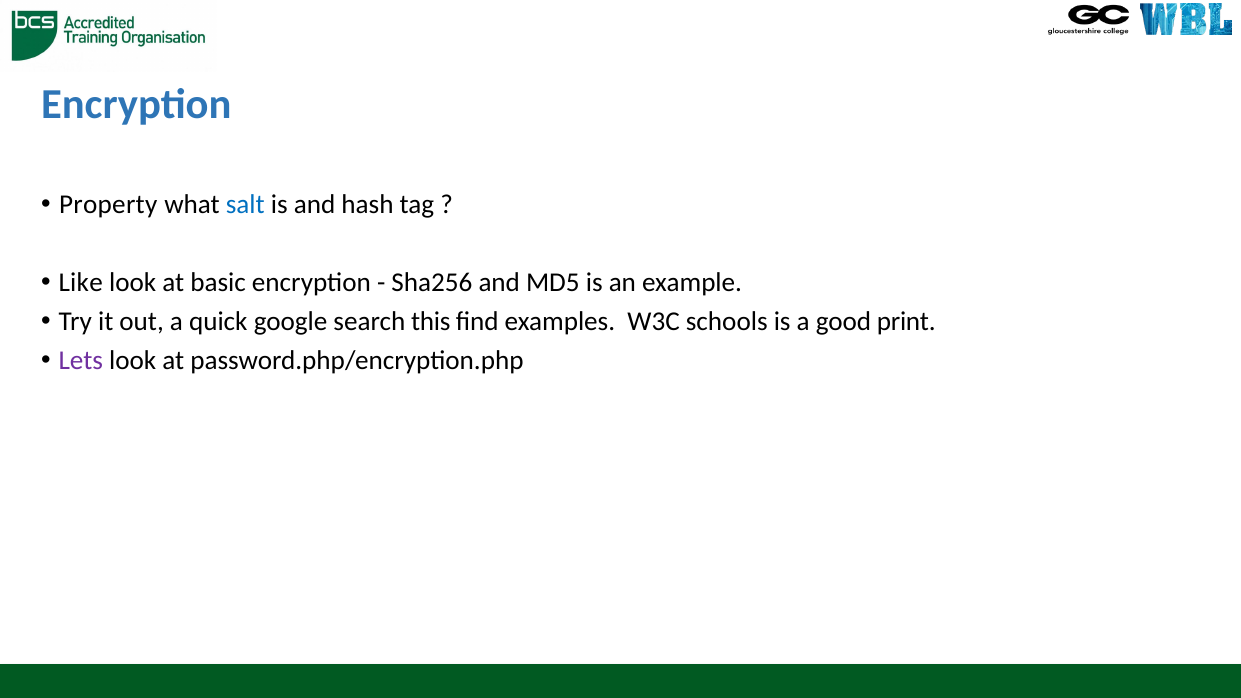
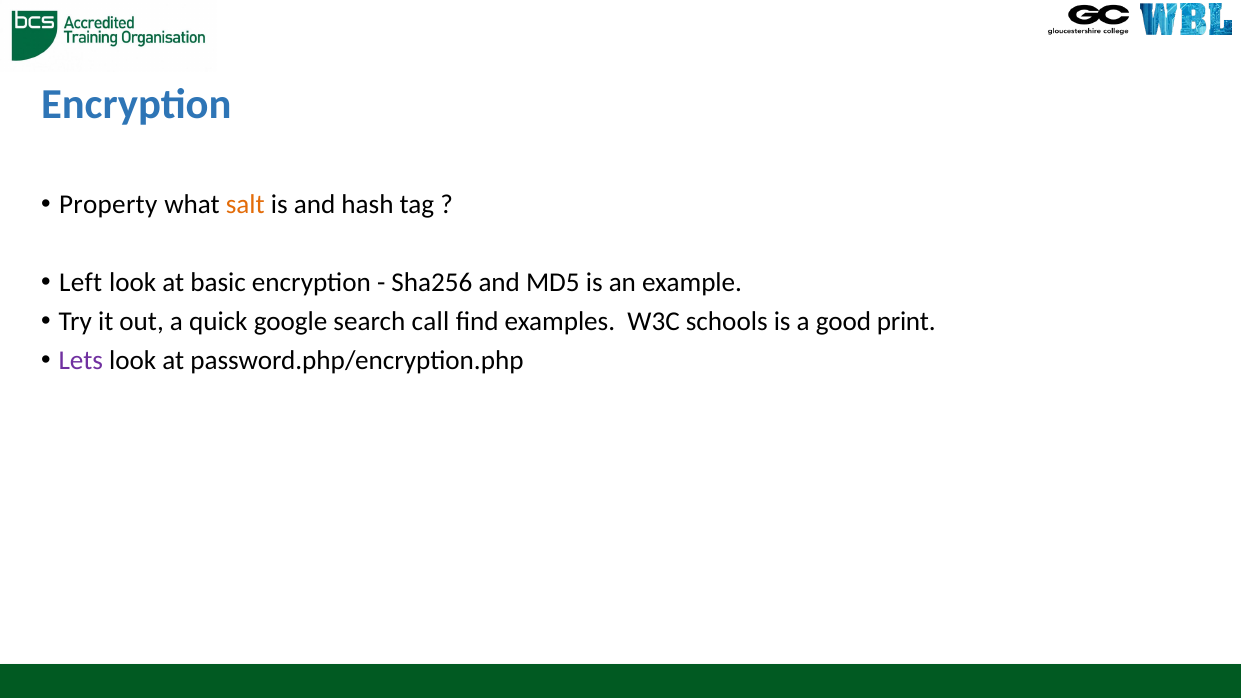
salt colour: blue -> orange
Like: Like -> Left
this: this -> call
